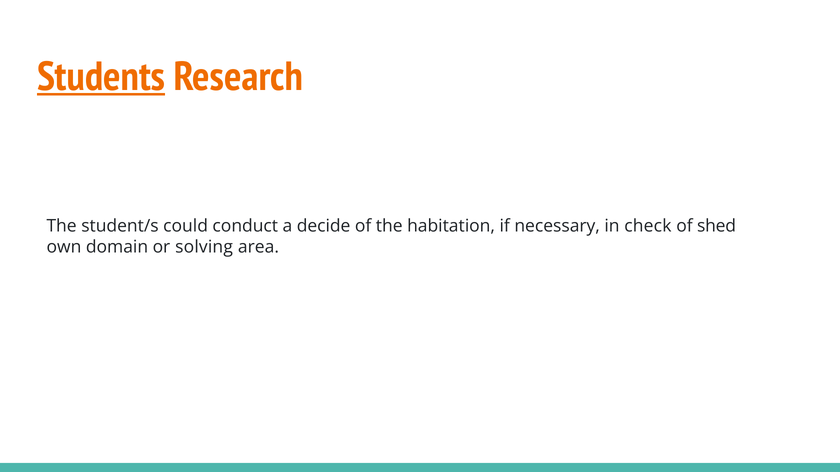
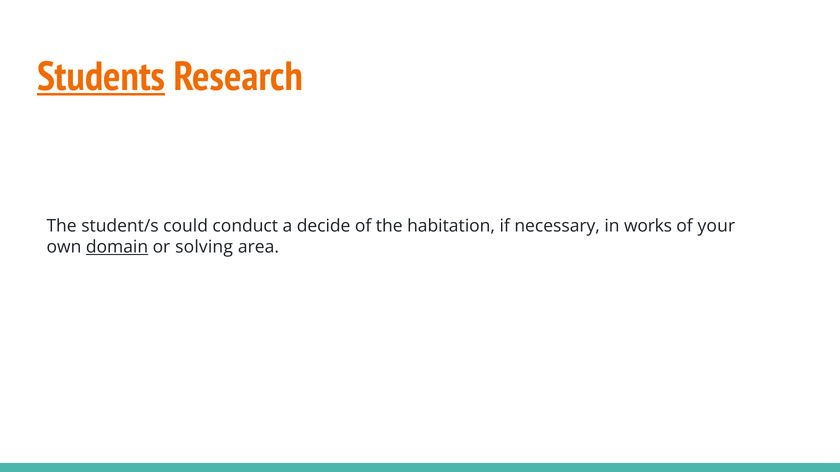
check: check -> works
shed: shed -> your
domain underline: none -> present
